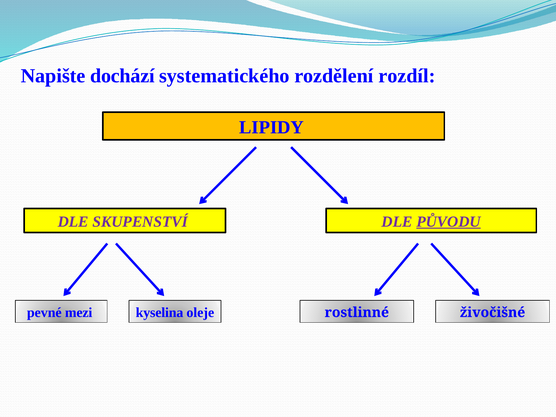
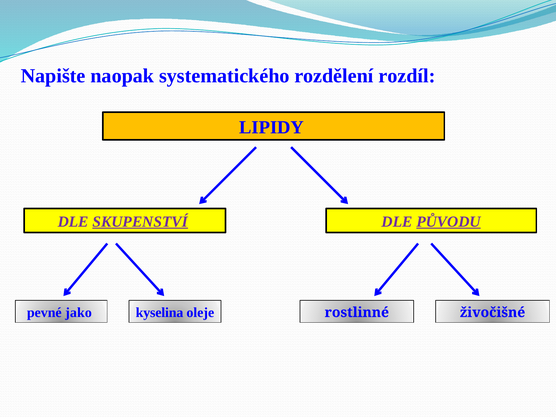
dochází: dochází -> naopak
SKUPENSTVÍ underline: none -> present
mezi: mezi -> jako
